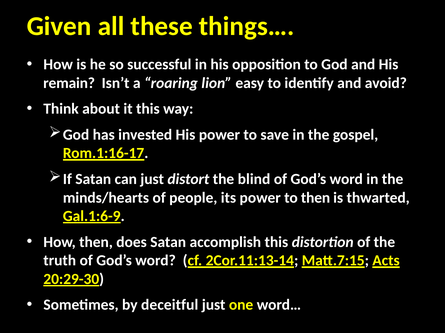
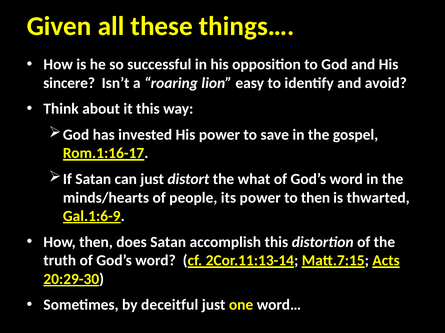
remain: remain -> sincere
blind: blind -> what
